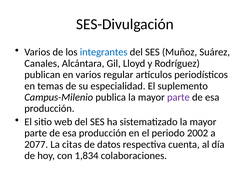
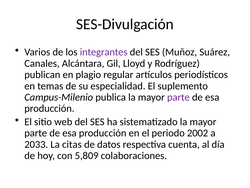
integrantes colour: blue -> purple
en varios: varios -> plagio
2077: 2077 -> 2033
1,834: 1,834 -> 5,809
